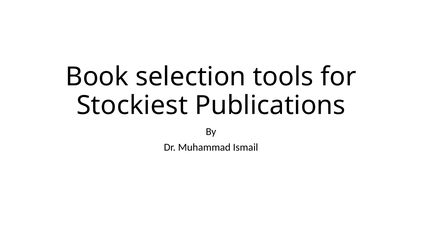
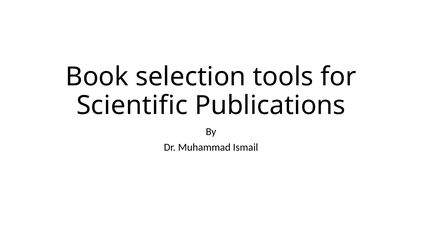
Stockiest: Stockiest -> Scientific
